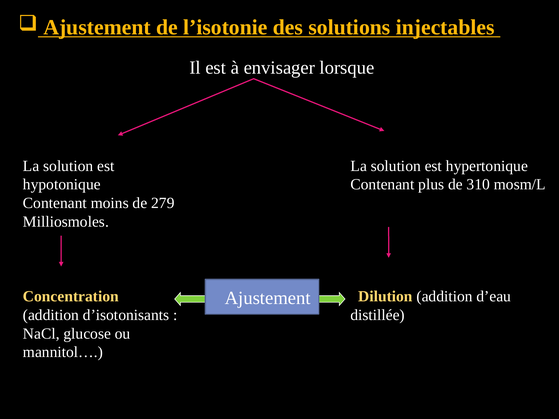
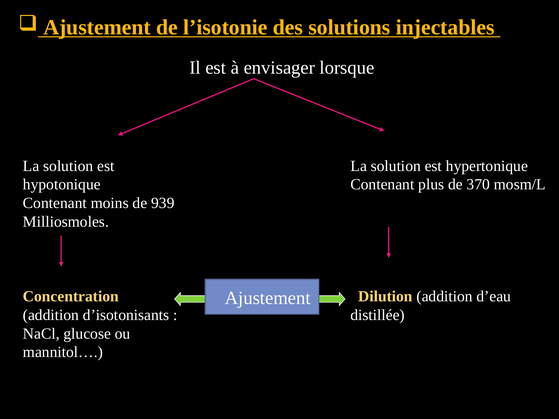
310: 310 -> 370
279: 279 -> 939
